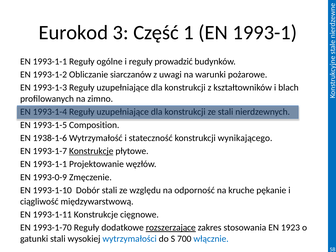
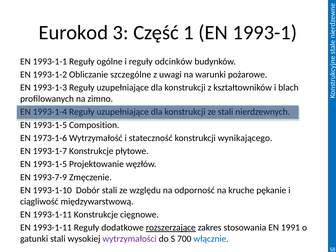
prowadzić: prowadzić -> odcinków
siarczanów: siarczanów -> szczególne
1938-1-6: 1938-1-6 -> 1973-1-6
Konstrukcje at (91, 151) underline: present -> none
1993-1-1 at (50, 164): 1993-1-1 -> 1993-1-5
1993-0-9: 1993-0-9 -> 1993-7-9
1993-1-70 at (52, 228): 1993-1-70 -> 1993-1-11
1923: 1923 -> 1991
wytrzymałości colour: blue -> purple
